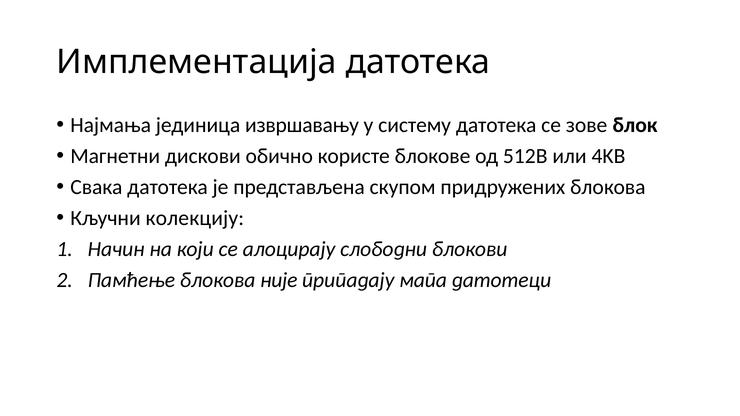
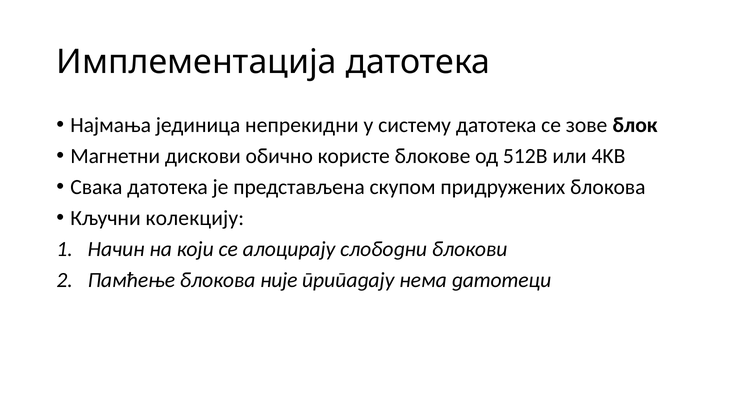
извршавању: извршавању -> непрекидни
мапа: мапа -> нема
